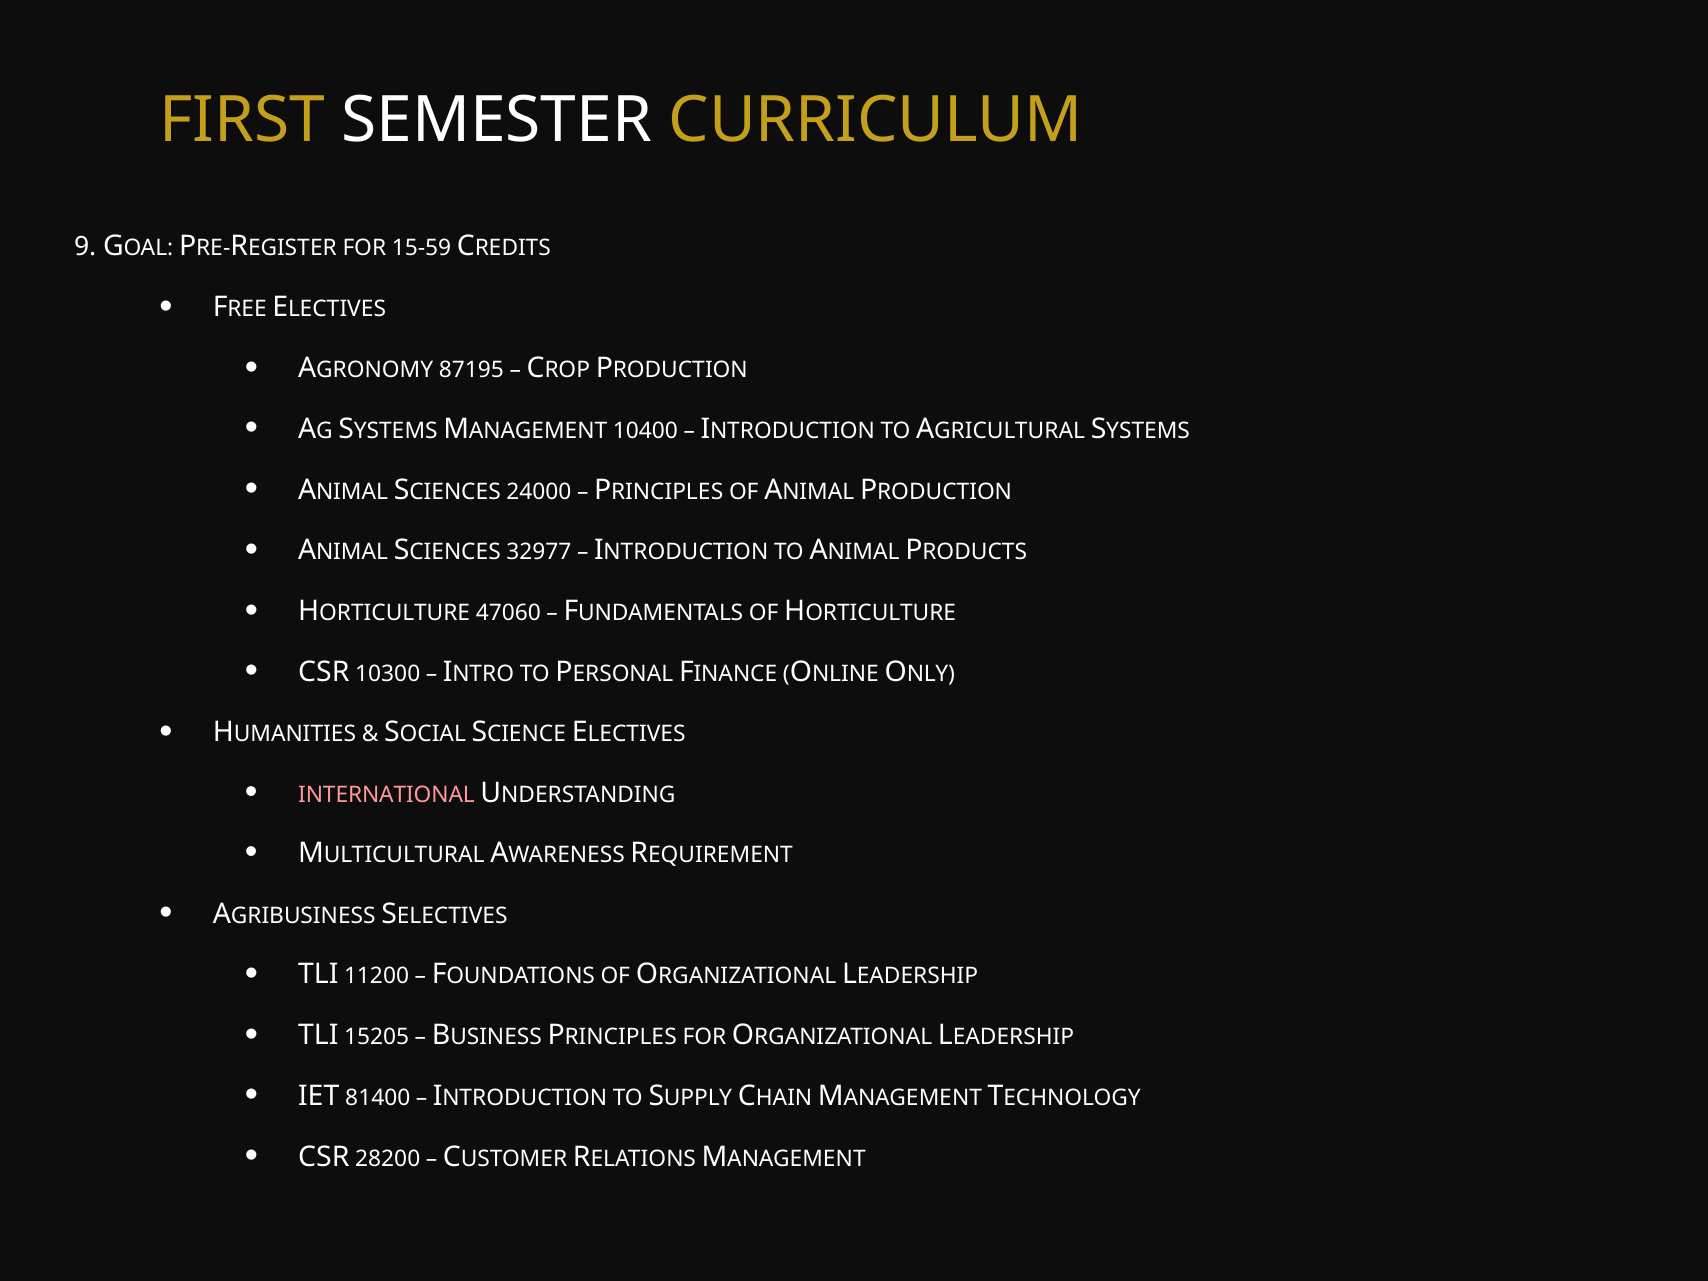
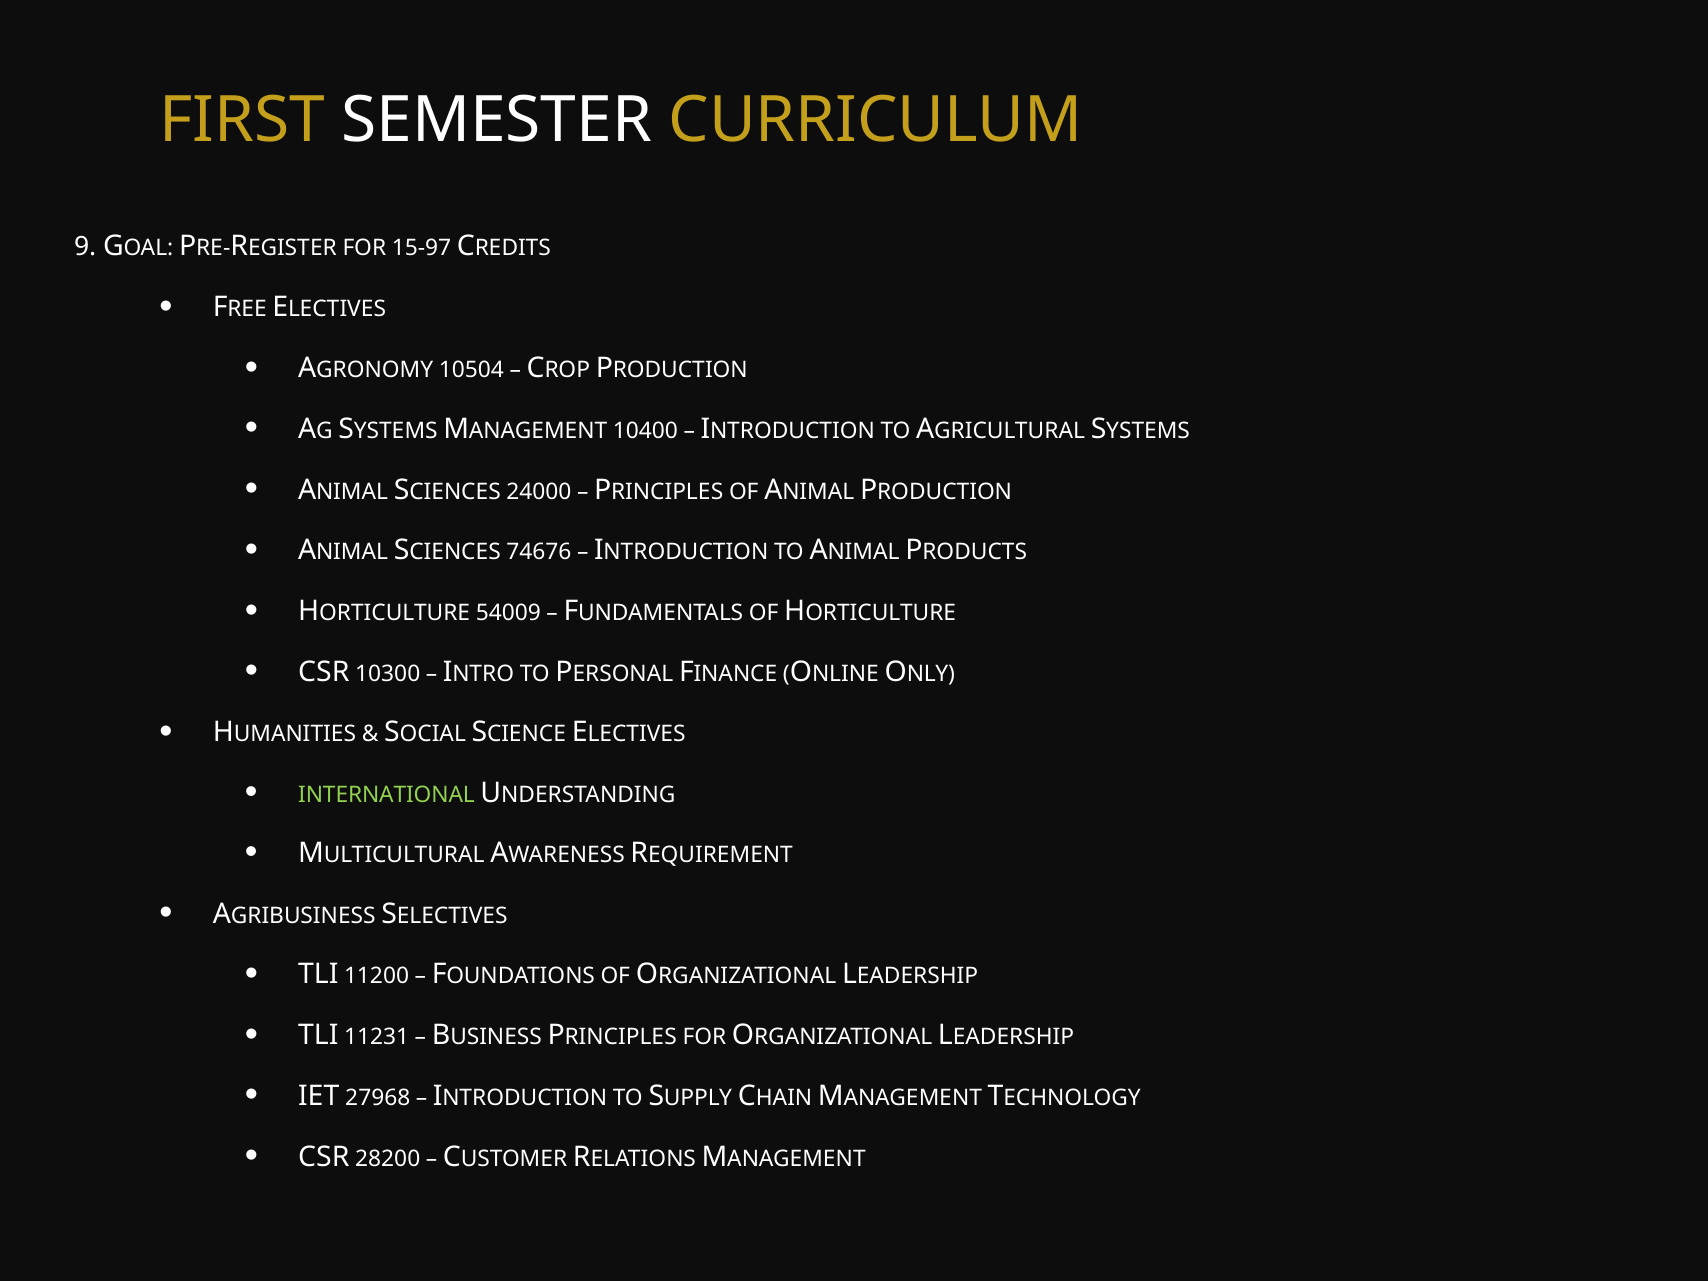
15-59: 15-59 -> 15-97
87195: 87195 -> 10504
32977: 32977 -> 74676
47060: 47060 -> 54009
INTERNATIONAL colour: pink -> light green
15205: 15205 -> 11231
81400: 81400 -> 27968
